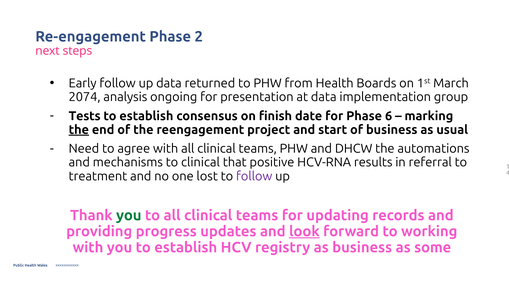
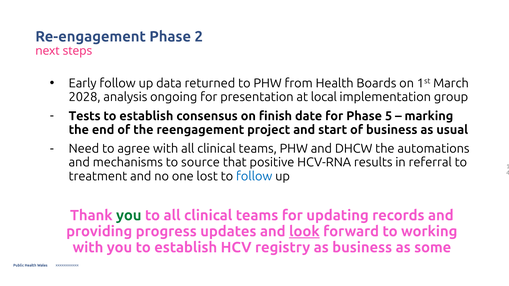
2074: 2074 -> 2028
at data: data -> local
6: 6 -> 5
the at (79, 130) underline: present -> none
to clinical: clinical -> source
follow at (254, 176) colour: purple -> blue
